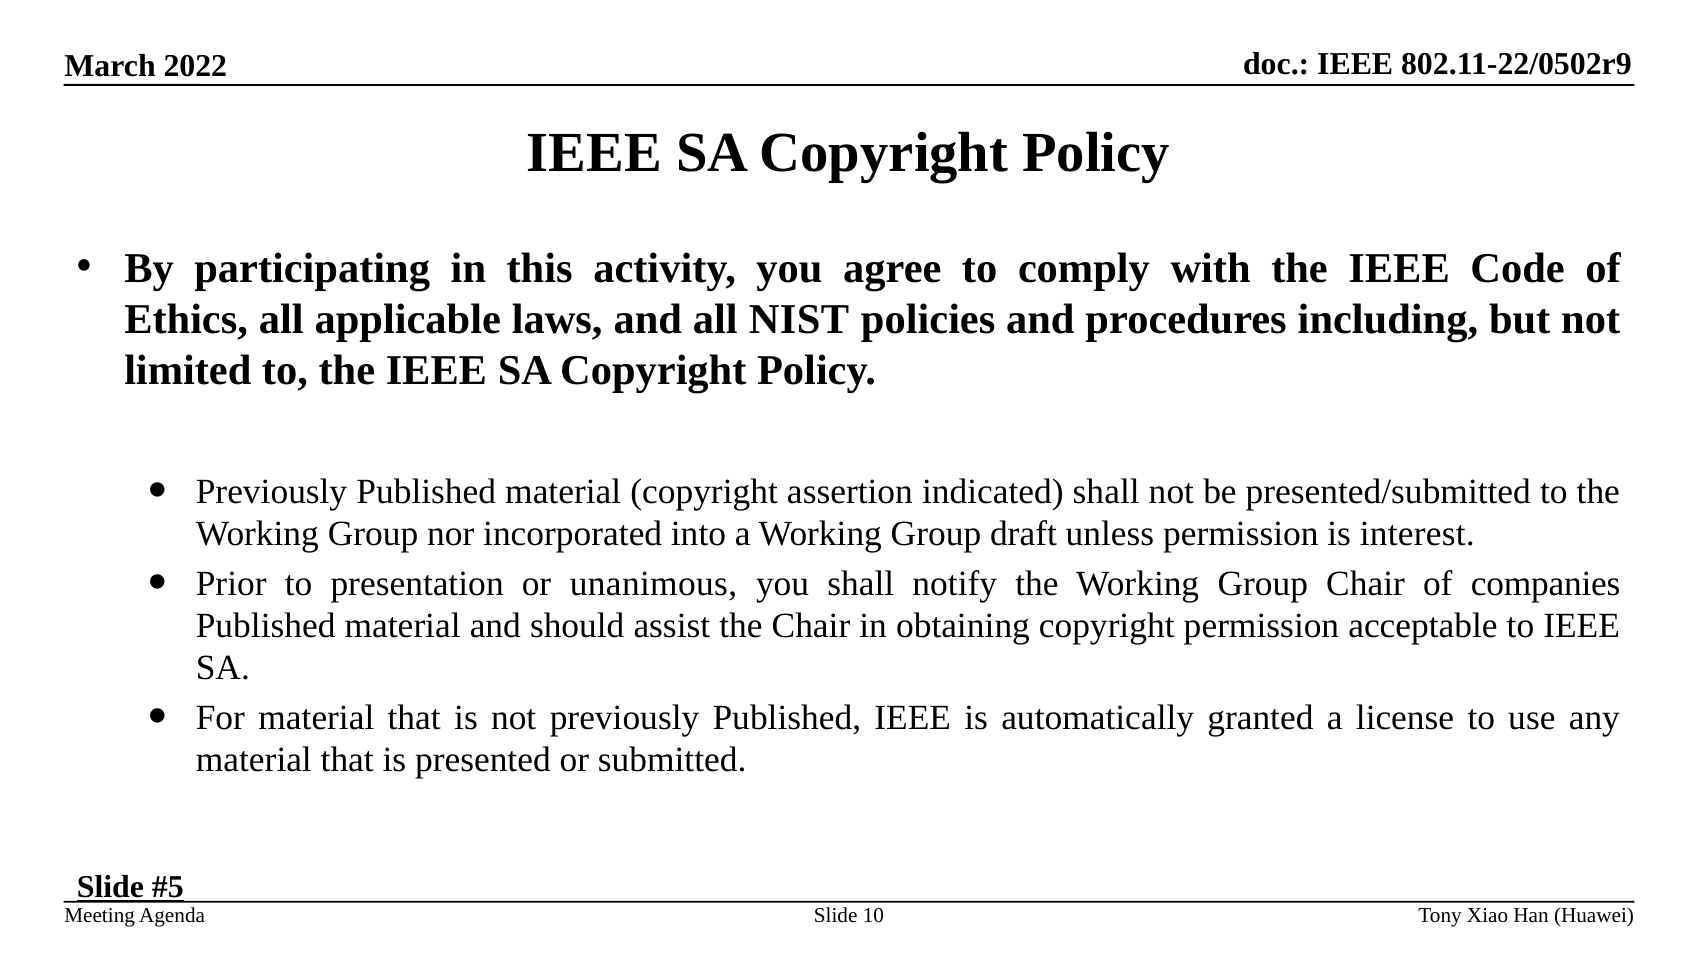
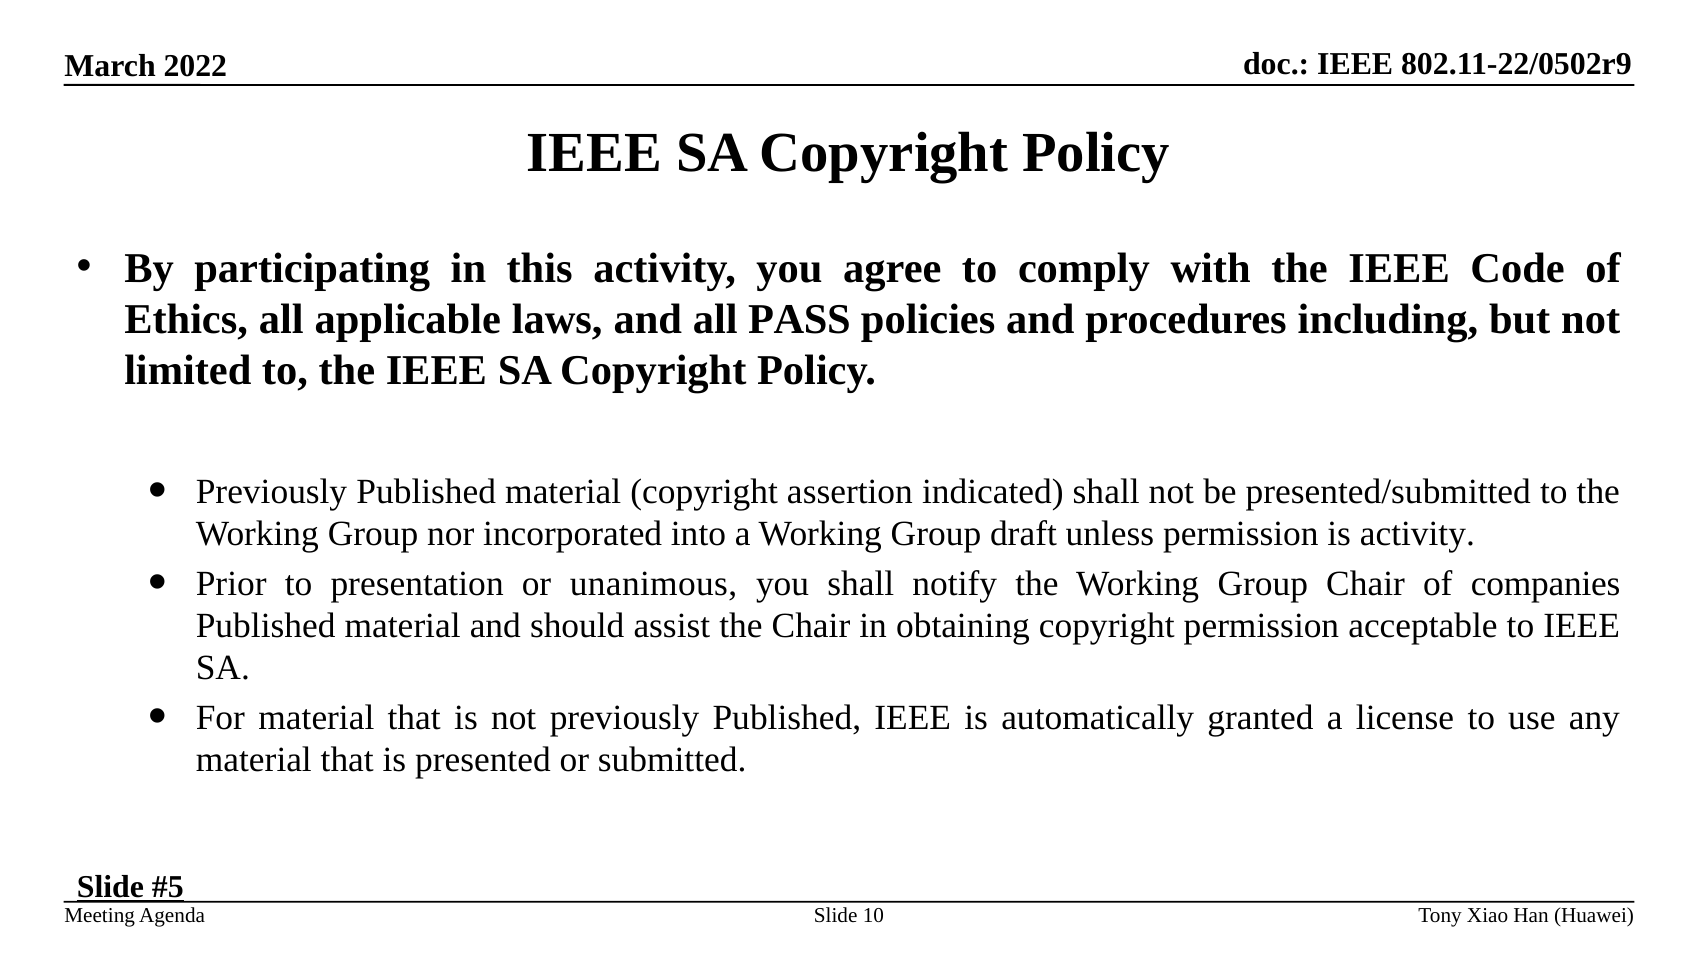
NIST: NIST -> PASS
is interest: interest -> activity
